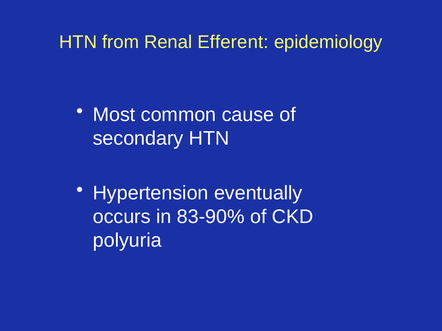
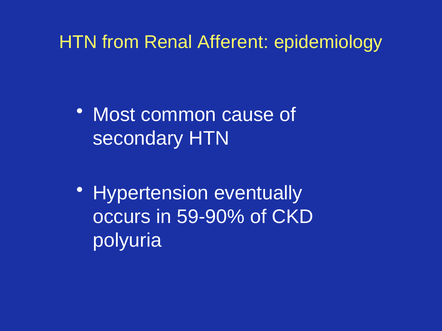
Efferent: Efferent -> Afferent
83-90%: 83-90% -> 59-90%
